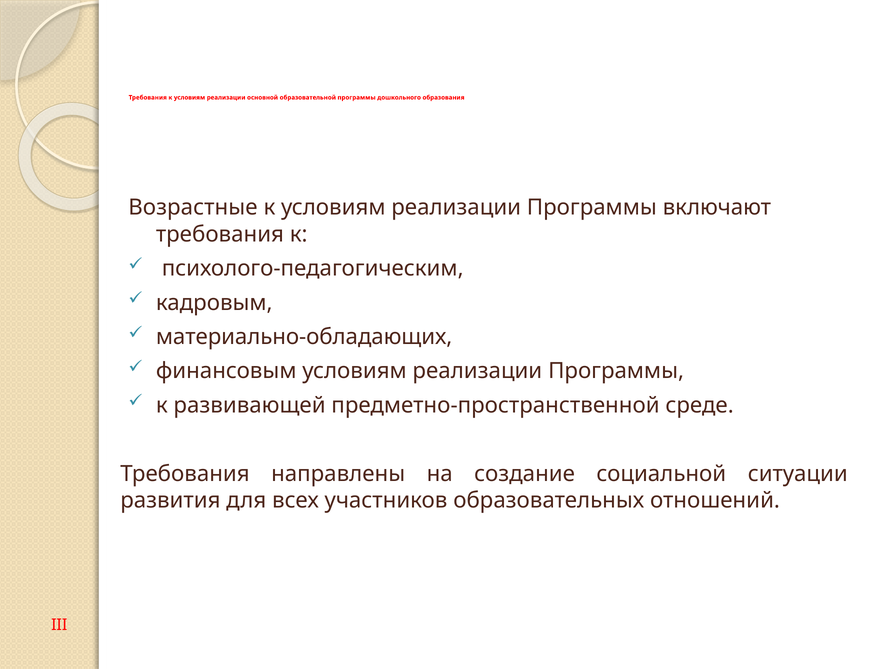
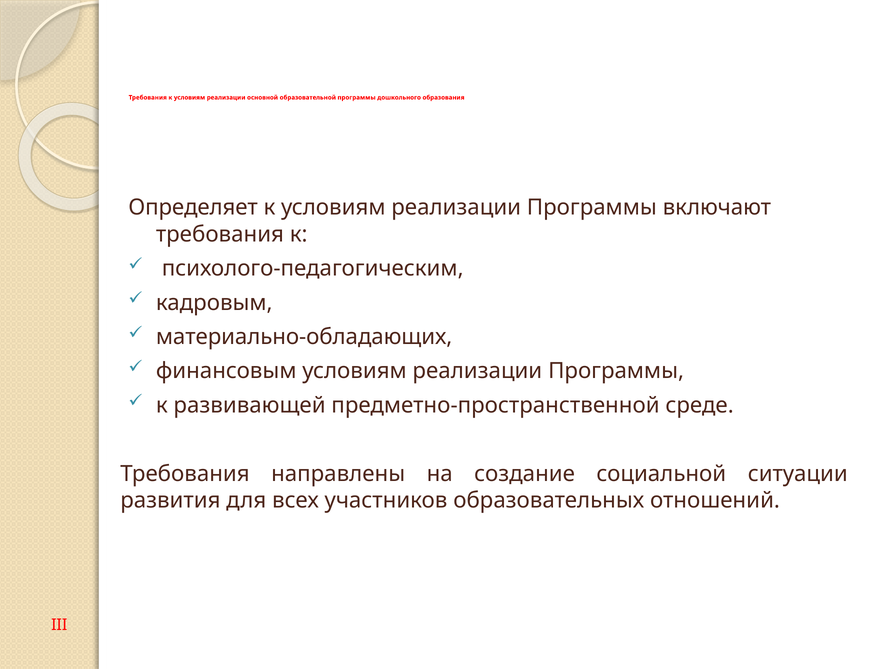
Возрастные: Возрастные -> Определяет
